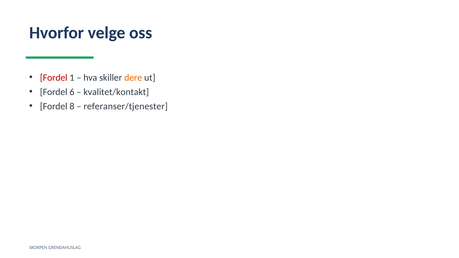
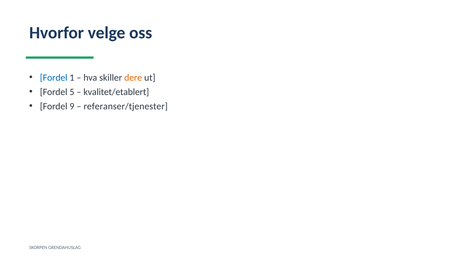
Fordel at (54, 78) colour: red -> blue
6: 6 -> 5
kvalitet/kontakt: kvalitet/kontakt -> kvalitet/etablert
8: 8 -> 9
